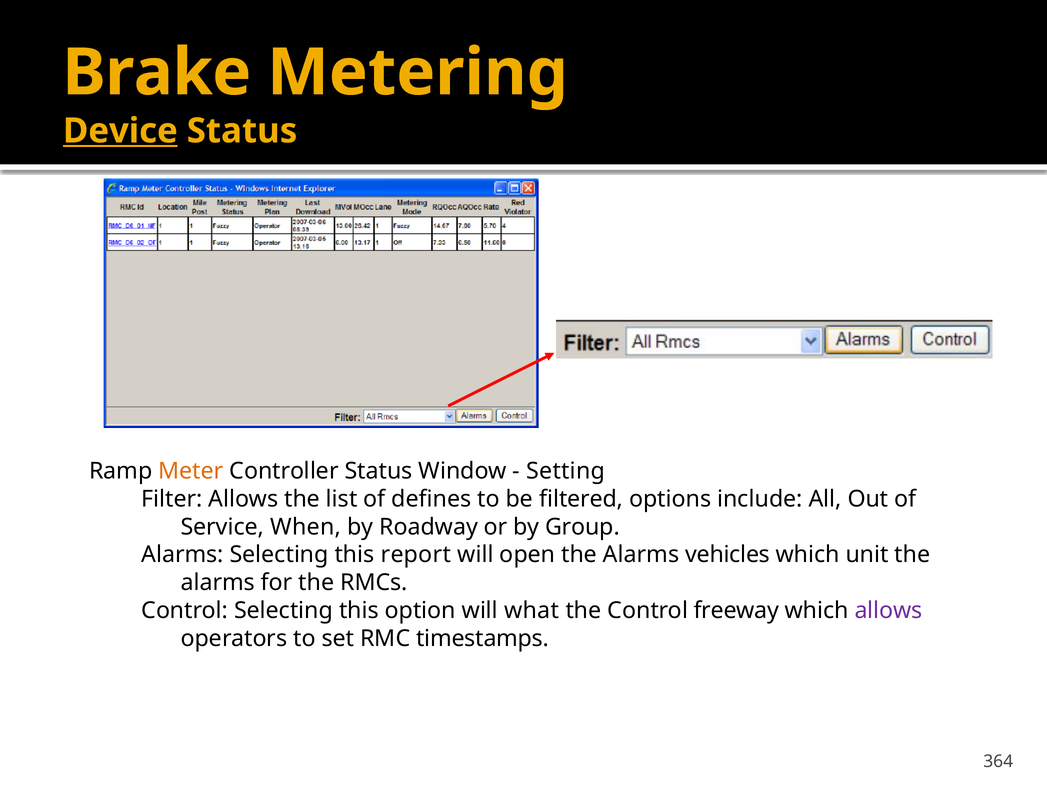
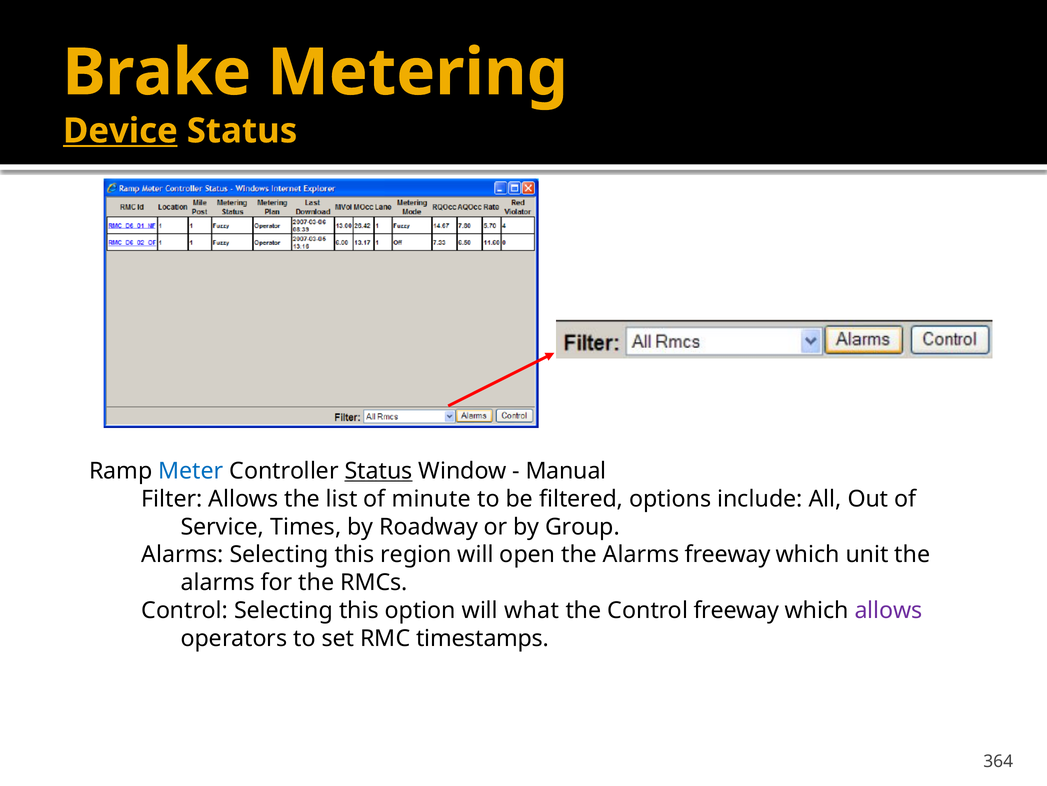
Meter colour: orange -> blue
Status at (379, 471) underline: none -> present
Setting: Setting -> Manual
defines: defines -> minute
When: When -> Times
report: report -> region
Alarms vehicles: vehicles -> freeway
